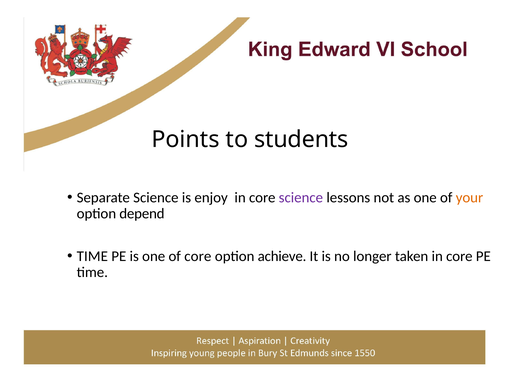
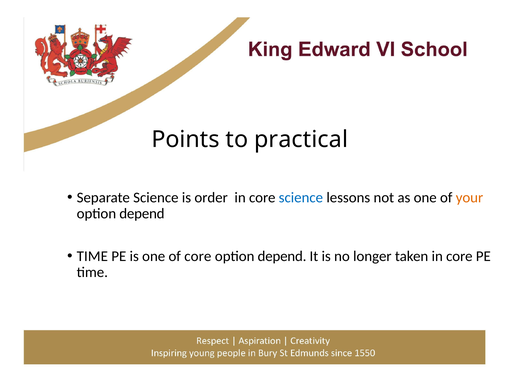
students: students -> practical
enjoy: enjoy -> order
science at (301, 197) colour: purple -> blue
achieve at (282, 256): achieve -> depend
